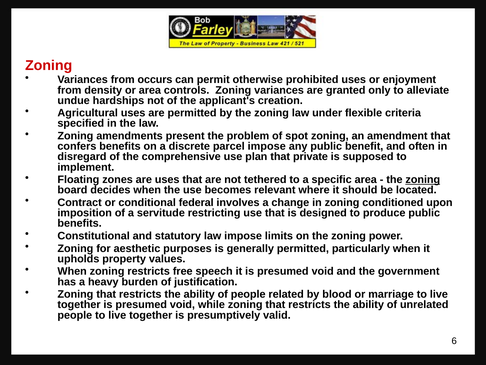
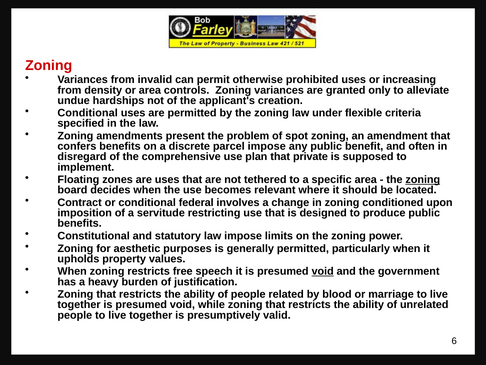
occurs: occurs -> invalid
enjoyment: enjoyment -> increasing
Agricultural at (88, 113): Agricultural -> Conditional
void at (323, 271) underline: none -> present
